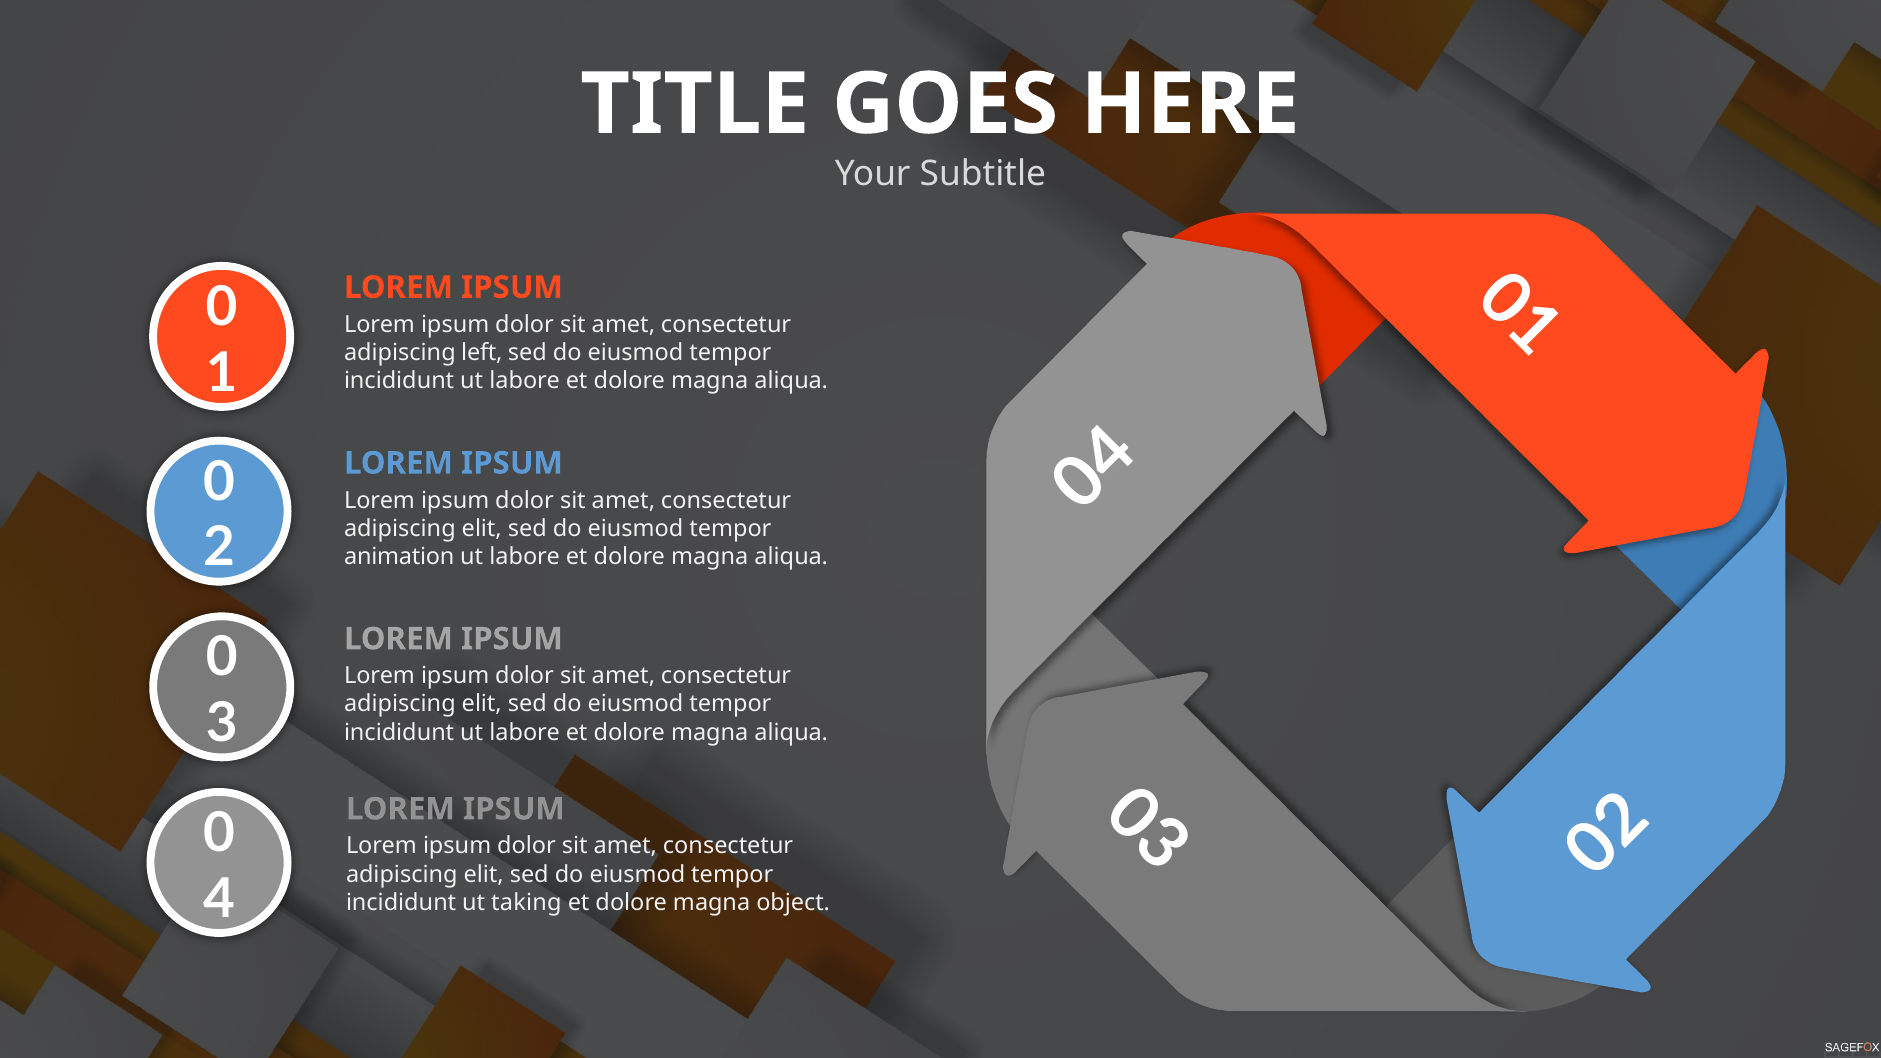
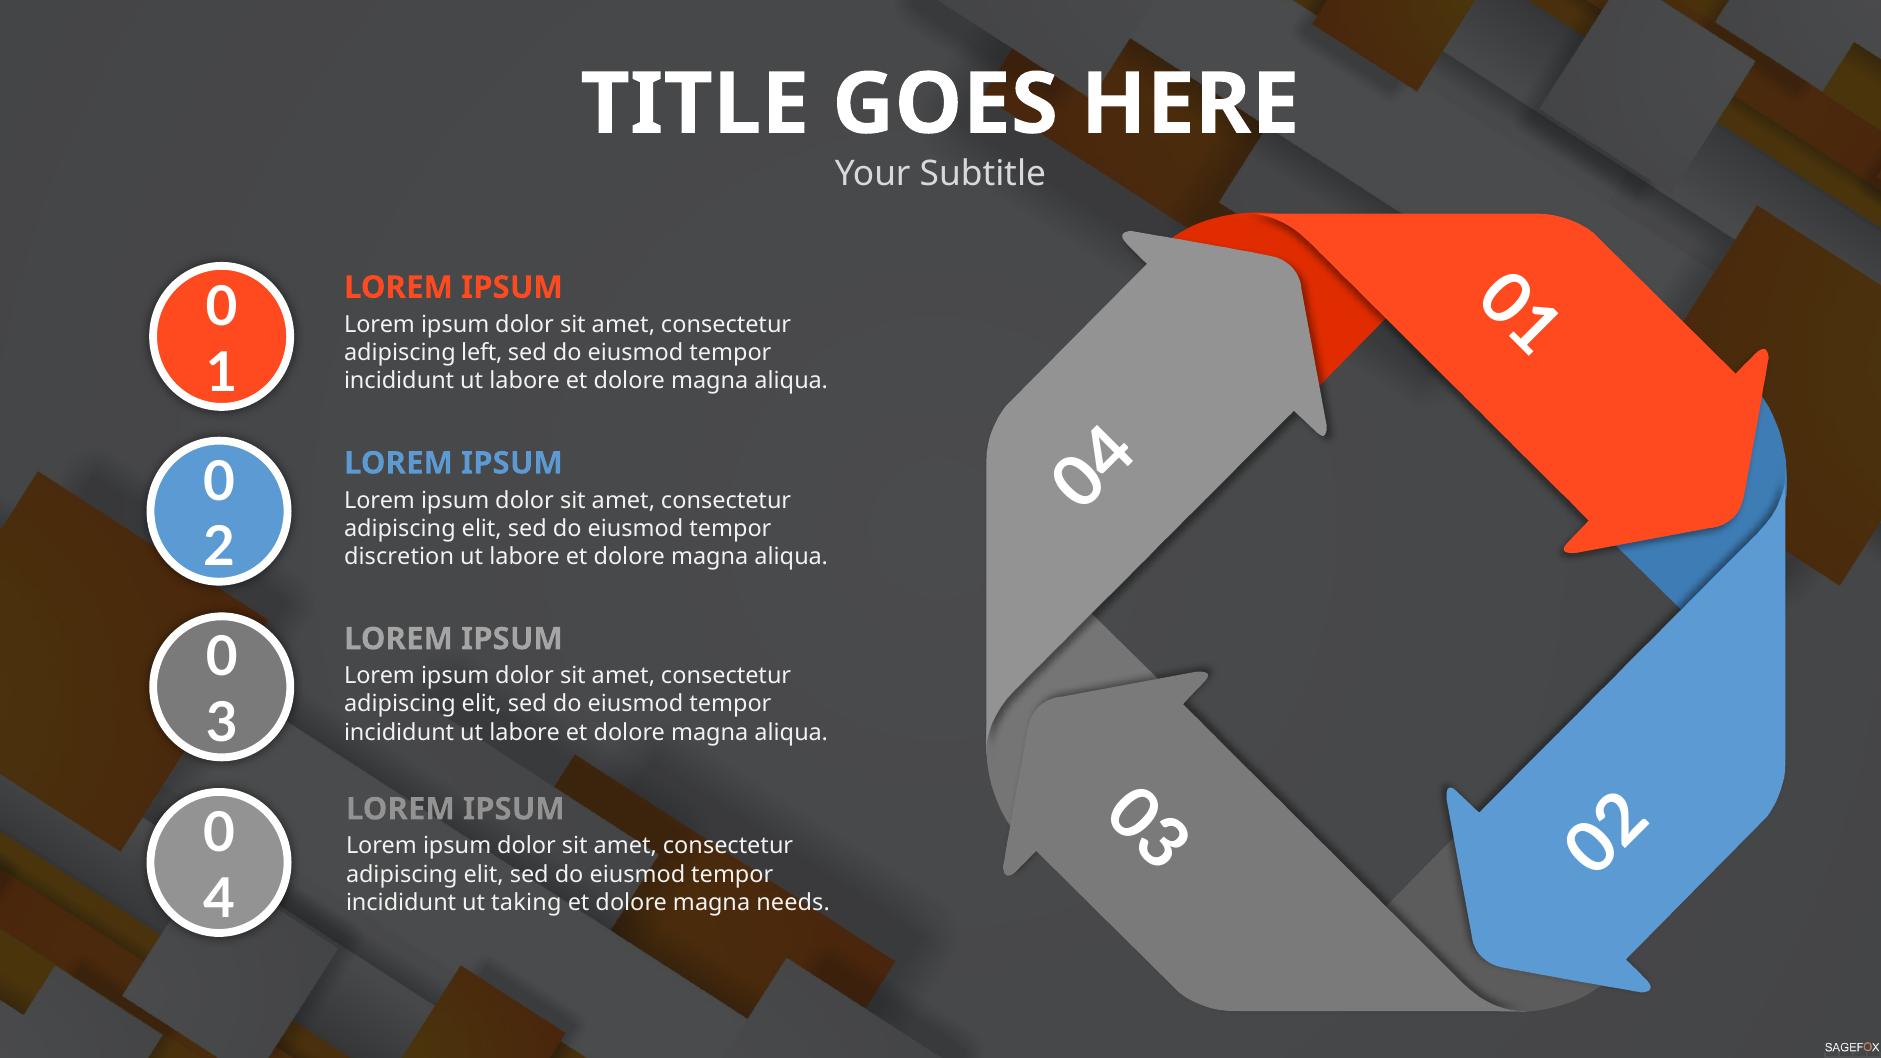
animation: animation -> discretion
object: object -> needs
